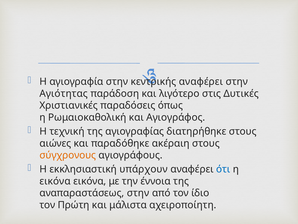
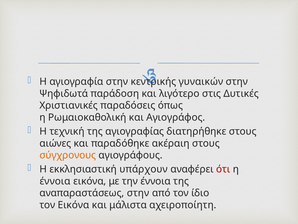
αναφέρει at (201, 81): αναφέρει -> γυναικών
Αγιότητας: Αγιότητας -> Ψηφιδωτά
ότι colour: blue -> red
εικόνα at (55, 181): εικόνα -> έννοια
τον Πρώτη: Πρώτη -> Εικόνα
